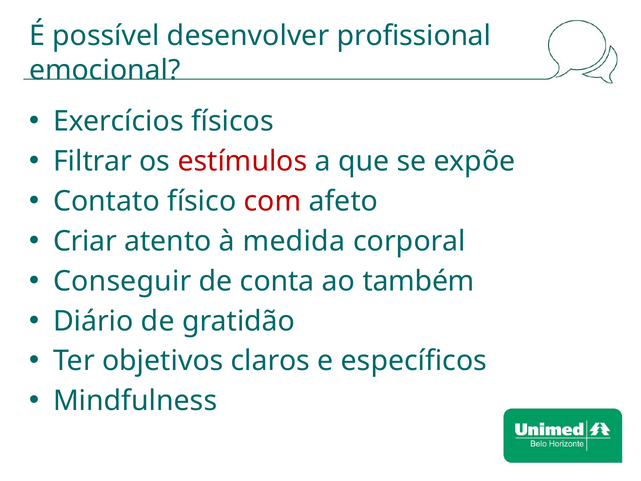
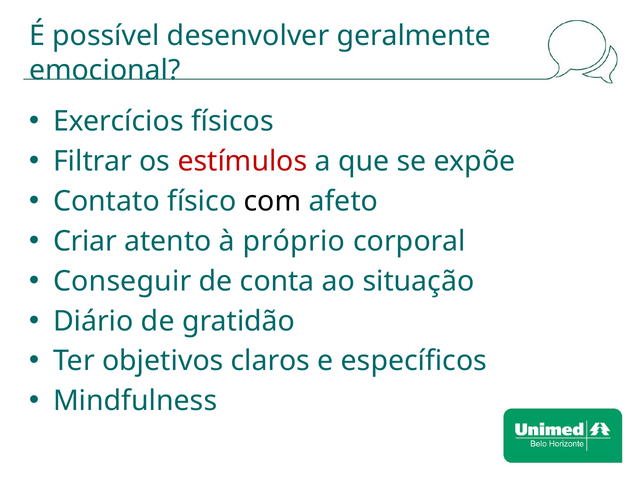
profissional: profissional -> geralmente
com colour: red -> black
medida: medida -> próprio
também: também -> situação
